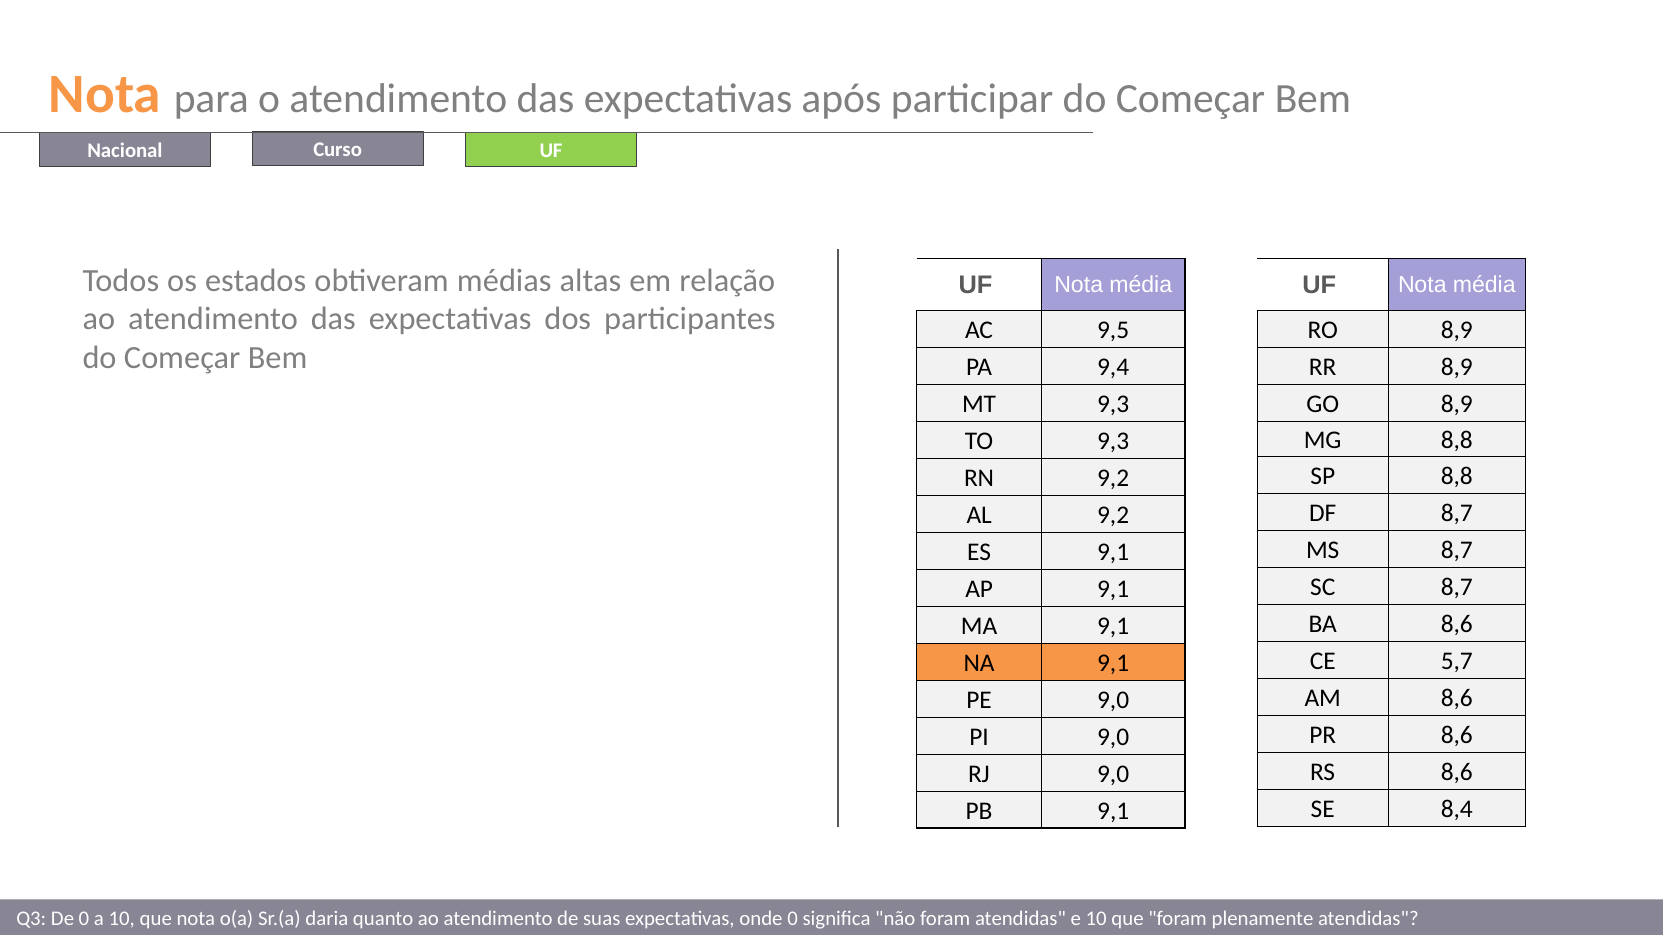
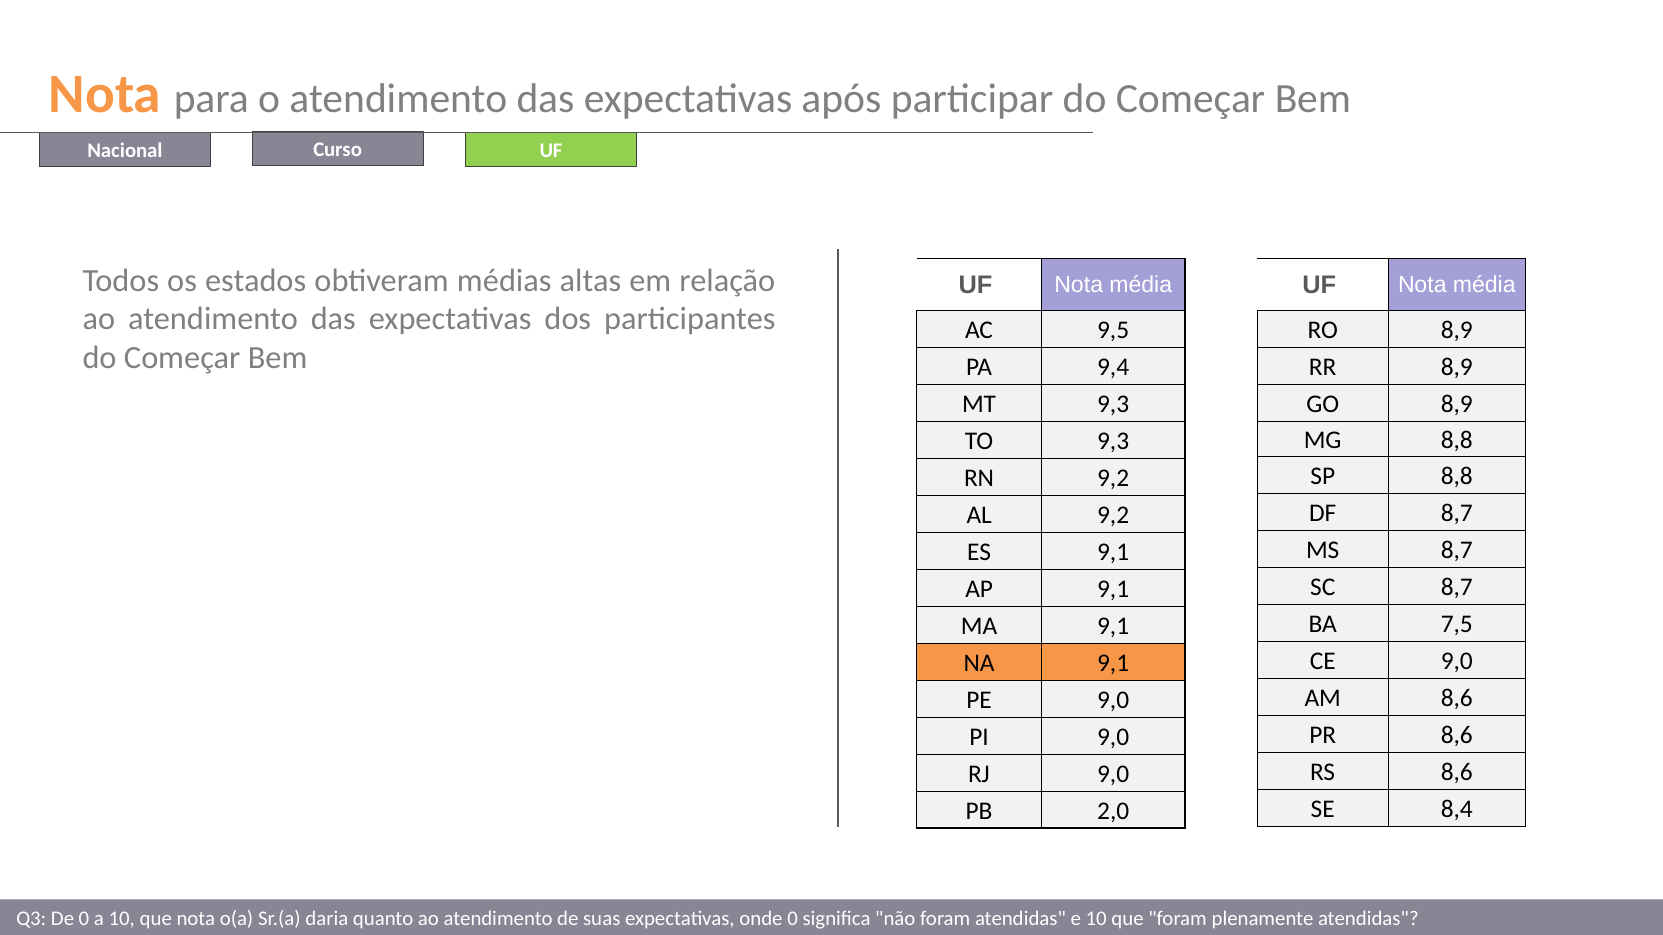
BA 8,6: 8,6 -> 7,5
CE 5,7: 5,7 -> 9,0
PB 9,1: 9,1 -> 2,0
